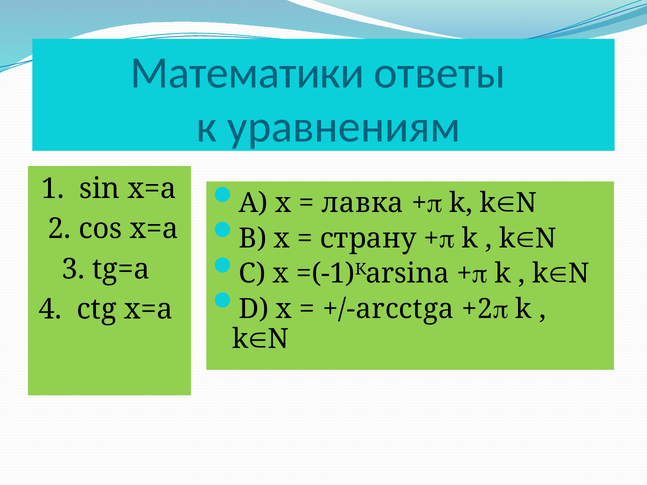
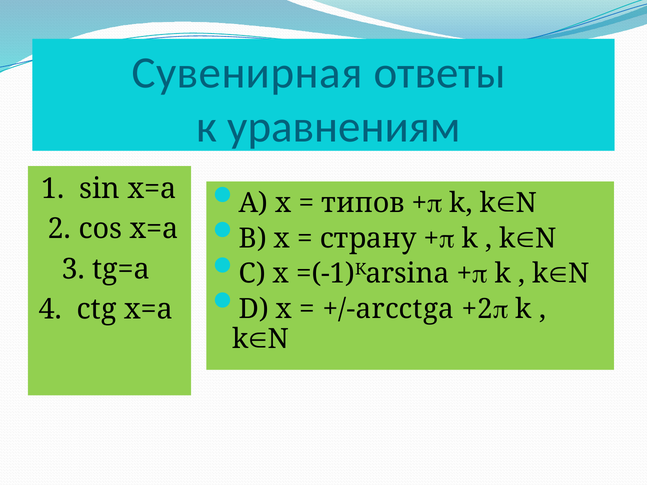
Математики: Математики -> Сувенирная
лавка: лавка -> типов
